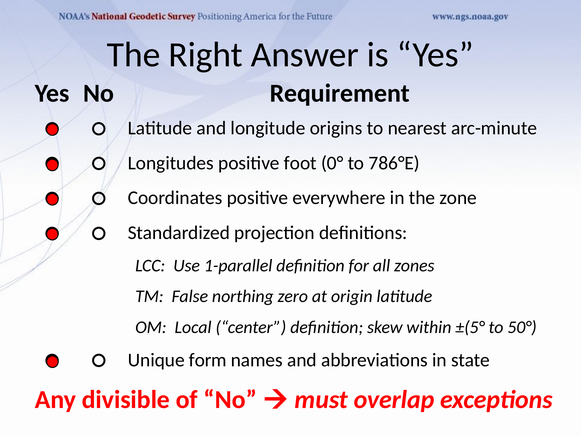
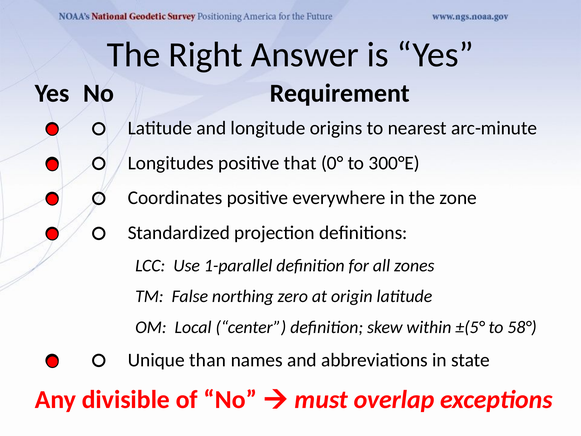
foot: foot -> that
786°E: 786°E -> 300°E
50°: 50° -> 58°
form: form -> than
